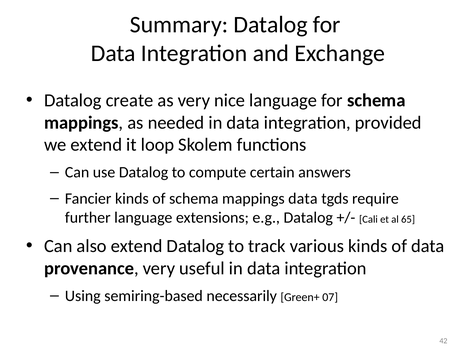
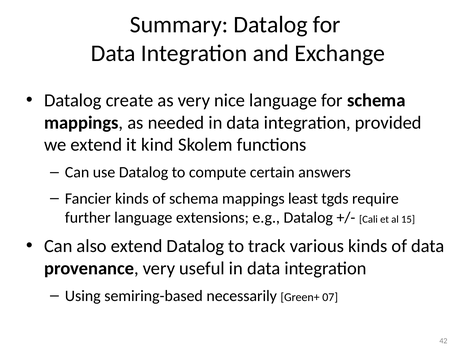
loop: loop -> kind
mappings data: data -> least
65: 65 -> 15
